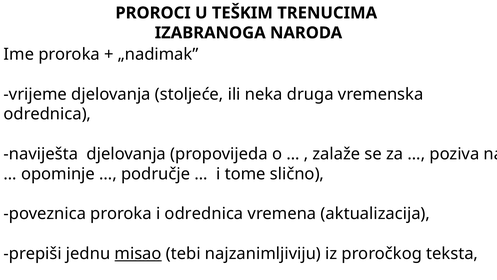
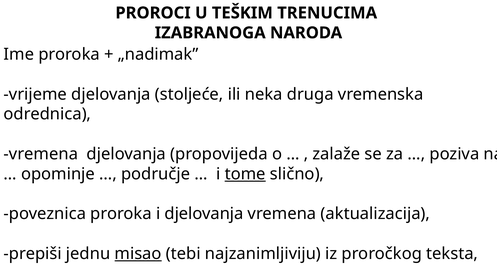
naviješta at (41, 154): naviješta -> vremena
tome underline: none -> present
i odrednica: odrednica -> djelovanja
